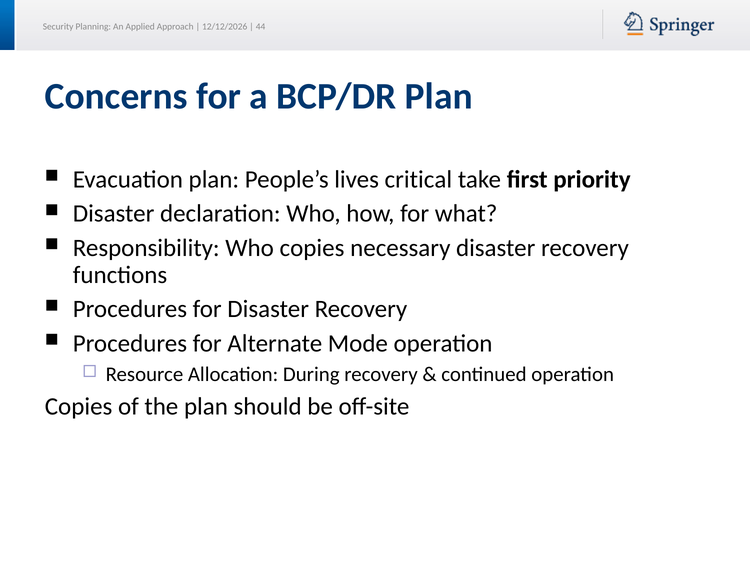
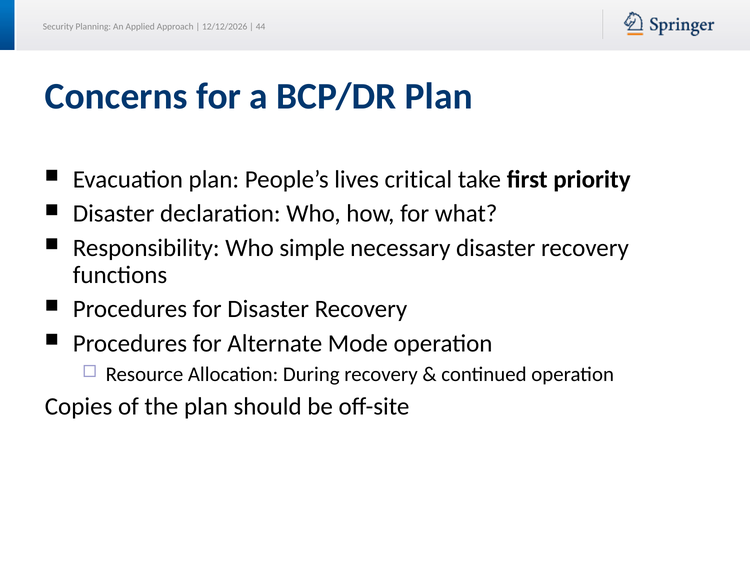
Who copies: copies -> simple
